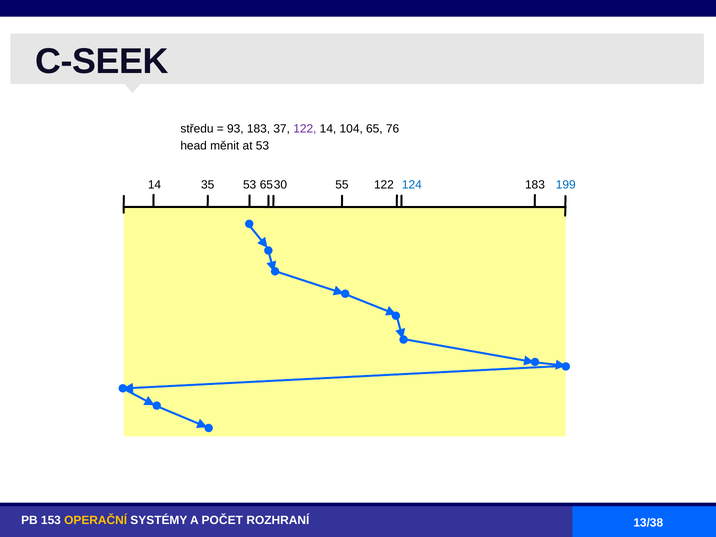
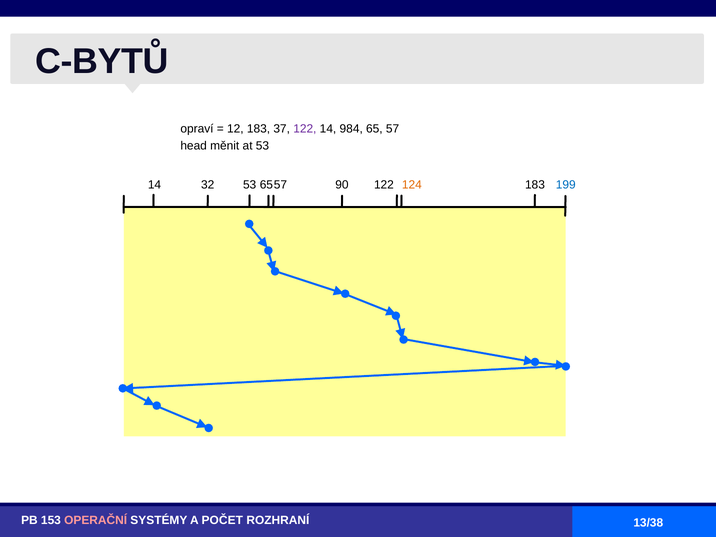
C-SEEK: C-SEEK -> C-BYTŮ
středu: středu -> opraví
93: 93 -> 12
104: 104 -> 984
65 76: 76 -> 57
35: 35 -> 32
53 30: 30 -> 57
55: 55 -> 90
124 colour: blue -> orange
OPERAČNÍ colour: yellow -> pink
